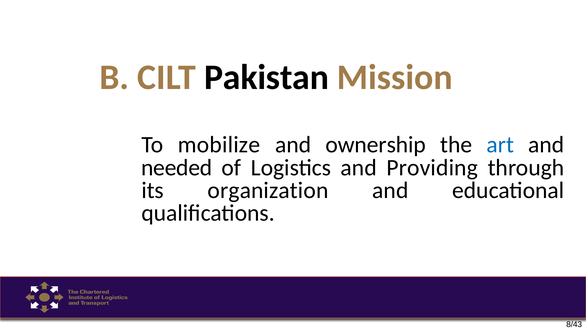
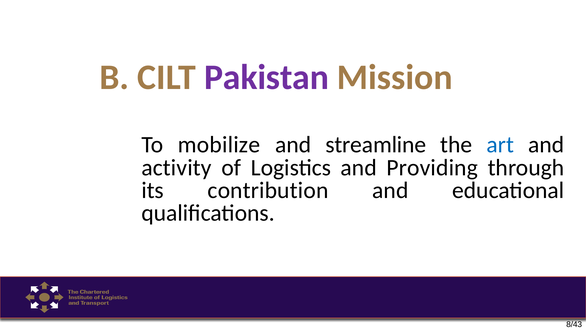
Pakistan colour: black -> purple
ownership: ownership -> streamline
needed: needed -> activity
organization: organization -> contribution
